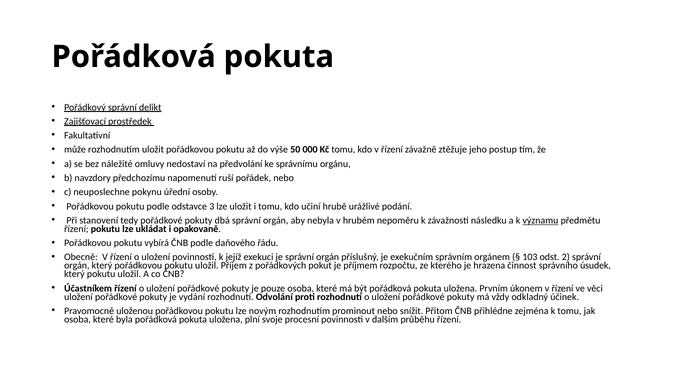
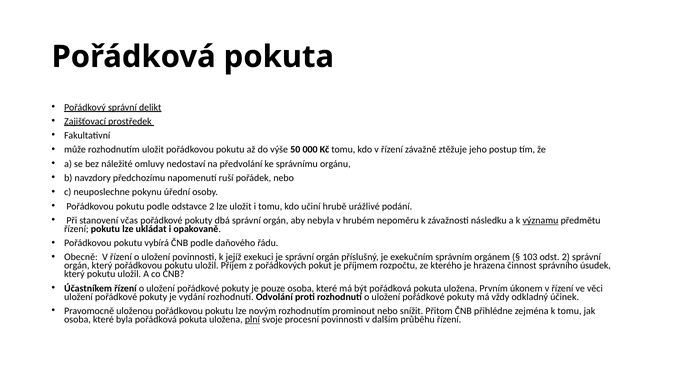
odstavce 3: 3 -> 2
tedy: tedy -> včas
plní underline: none -> present
